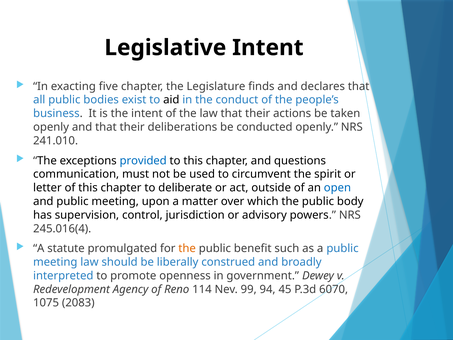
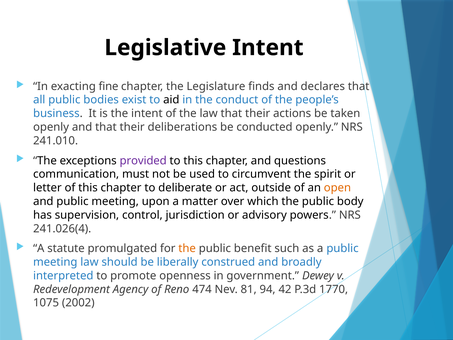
five: five -> fine
provided colour: blue -> purple
open colour: blue -> orange
245.016(4: 245.016(4 -> 241.026(4
114: 114 -> 474
99: 99 -> 81
45: 45 -> 42
6070: 6070 -> 1770
2083: 2083 -> 2002
